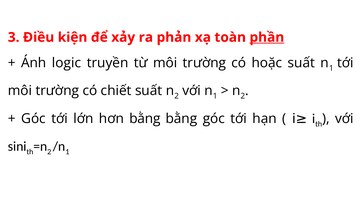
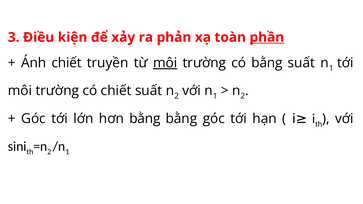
Ánh logic: logic -> chiết
môi at (165, 63) underline: none -> present
có hoặc: hoặc -> bằng
